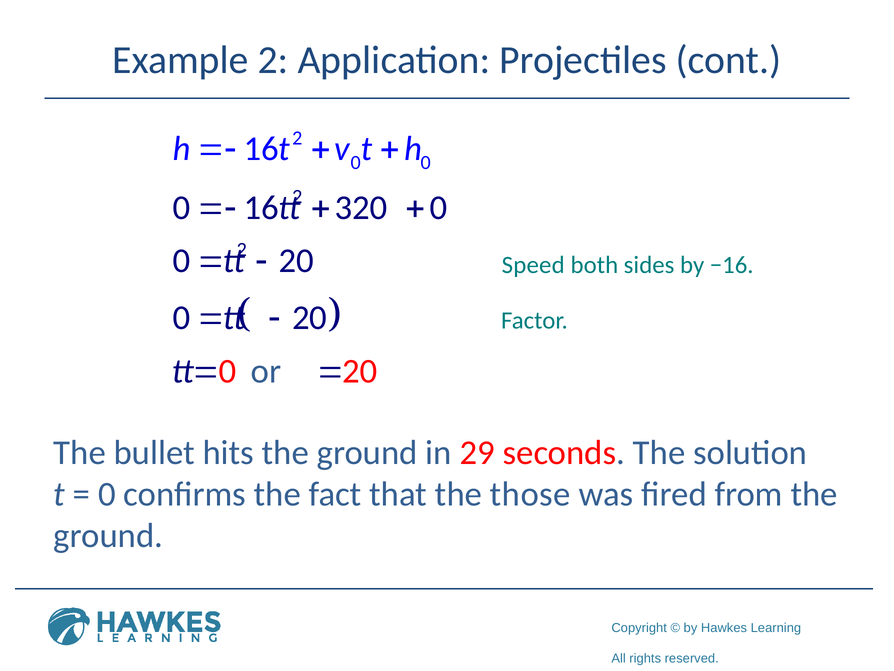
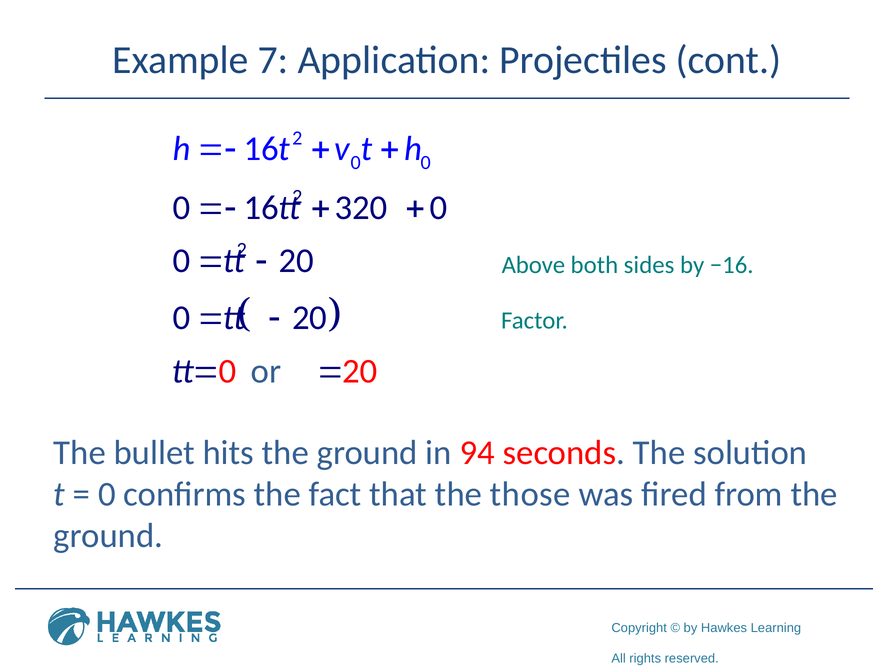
Example 2: 2 -> 7
Speed: Speed -> Above
29: 29 -> 94
